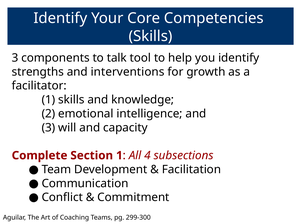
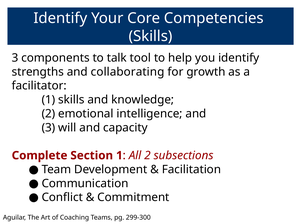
interventions: interventions -> collaborating
All 4: 4 -> 2
